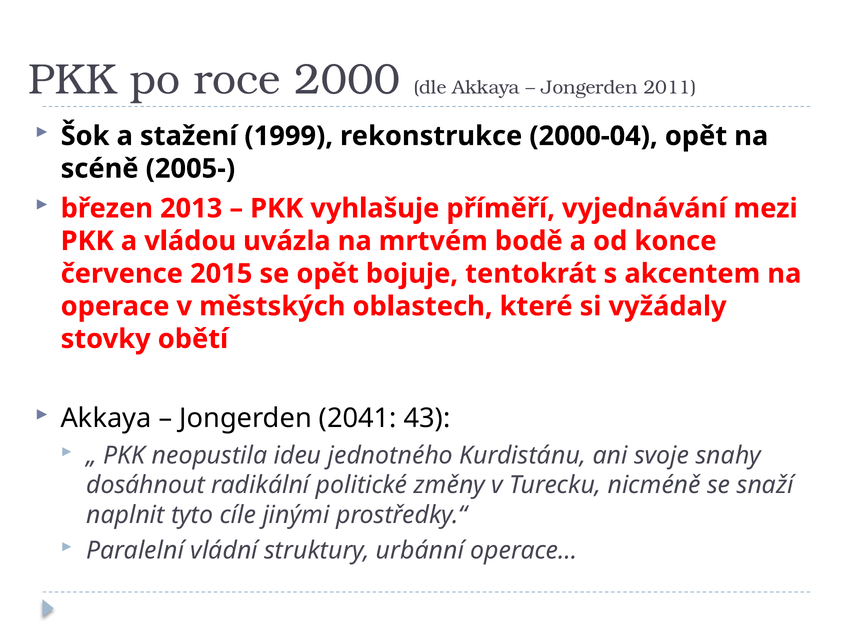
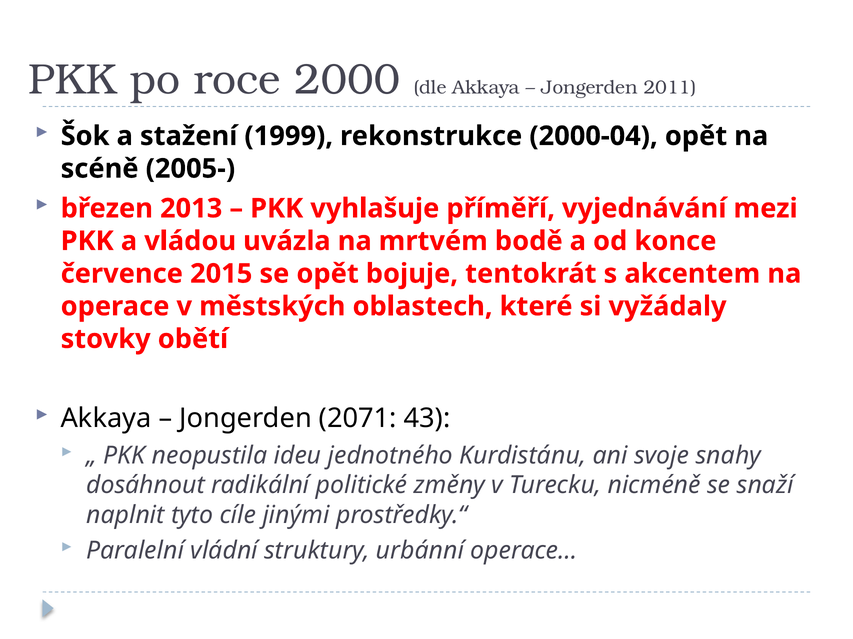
2041: 2041 -> 2071
